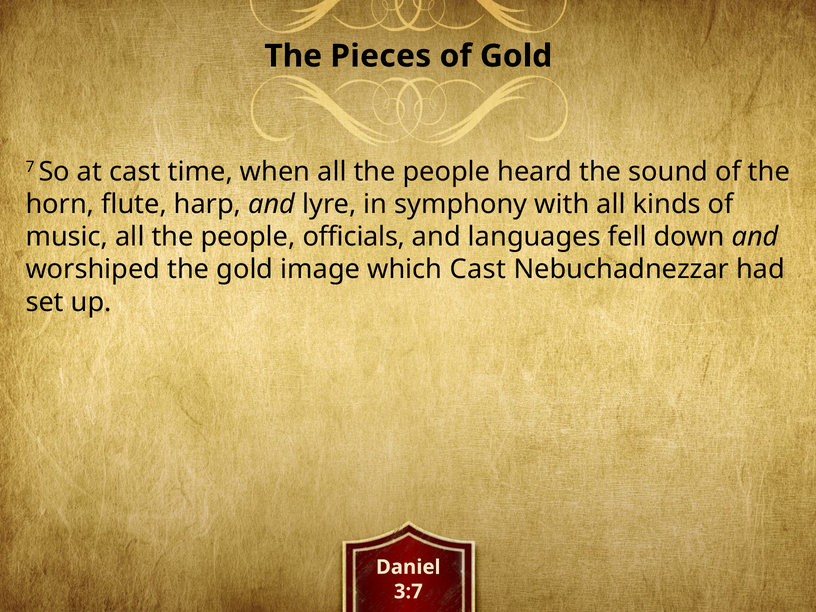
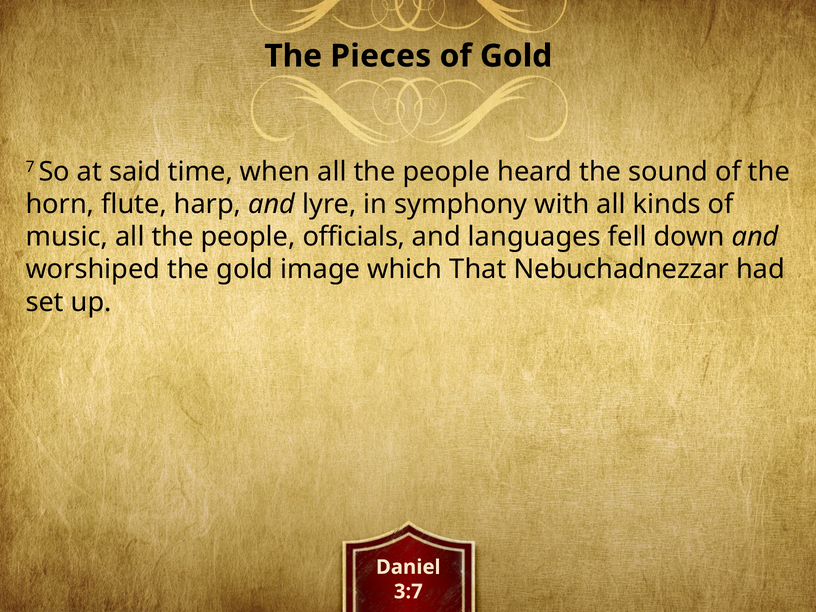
at cast: cast -> said
which Cast: Cast -> That
